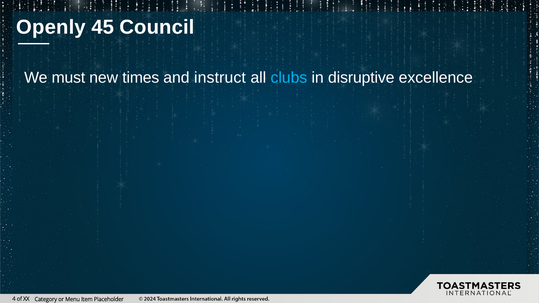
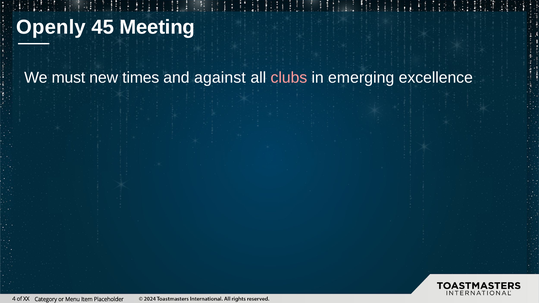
Council: Council -> Meeting
instruct: instruct -> against
clubs colour: light blue -> pink
disruptive: disruptive -> emerging
